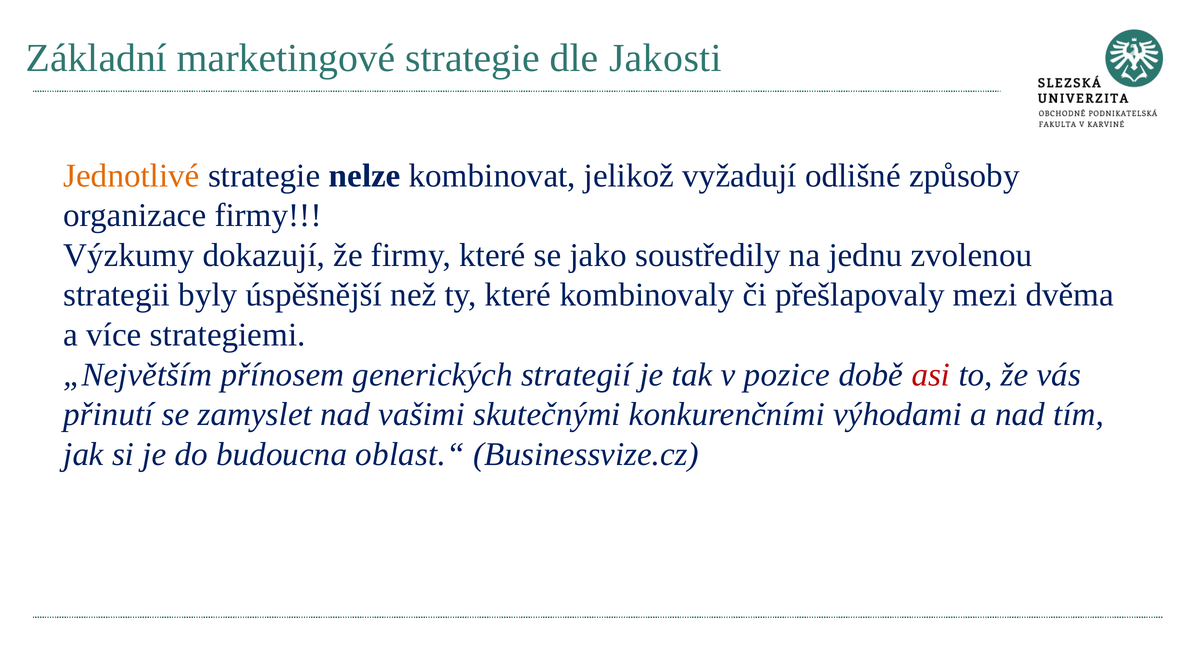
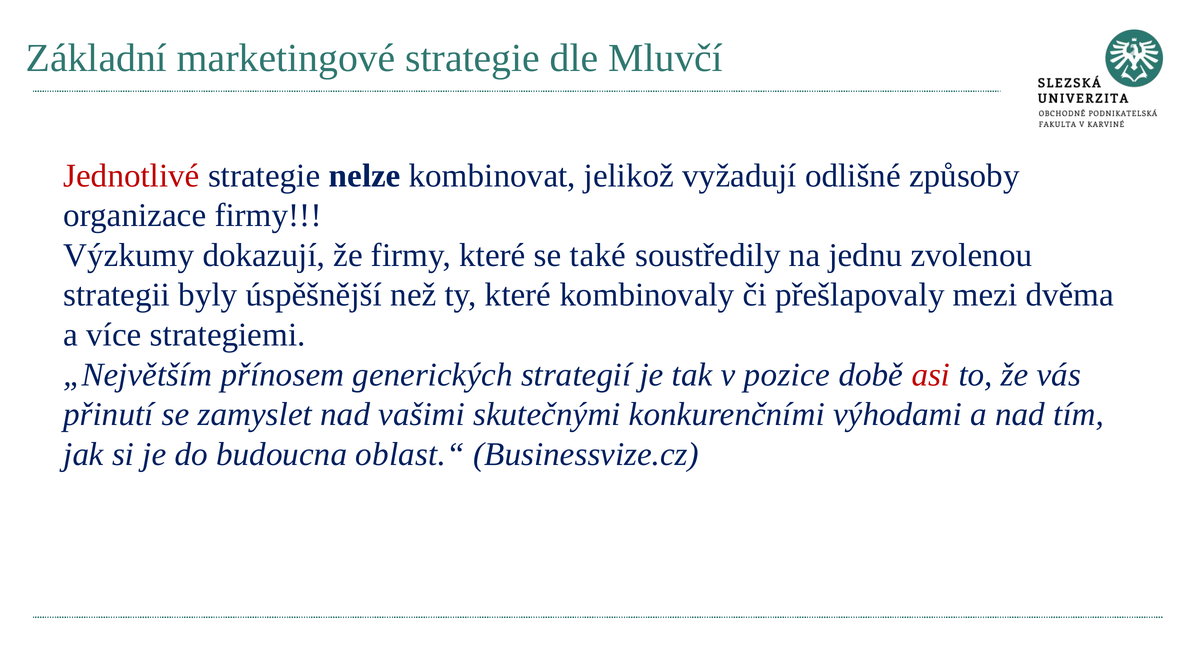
Jakosti: Jakosti -> Mluvčí
Jednotlivé colour: orange -> red
jako: jako -> také
